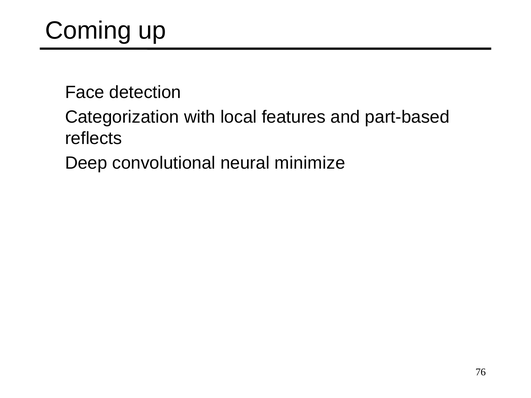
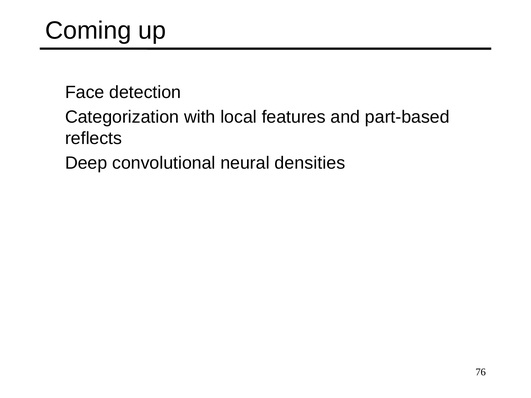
minimize: minimize -> densities
